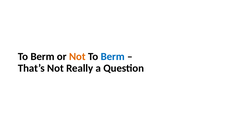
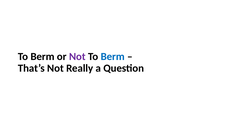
Not at (77, 57) colour: orange -> purple
